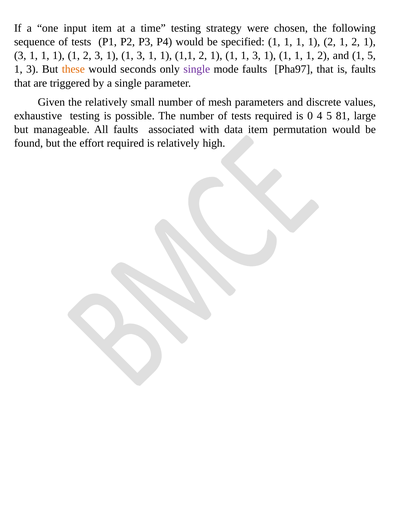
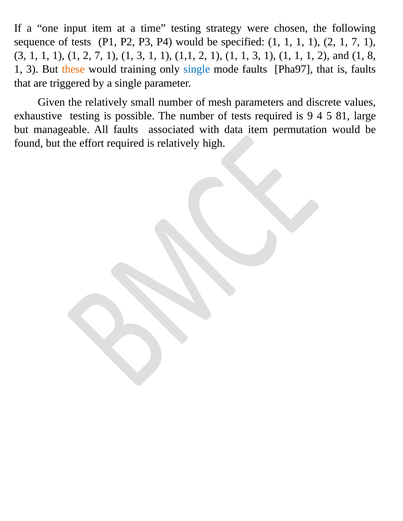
2 1 2: 2 -> 7
2 3: 3 -> 7
1 5: 5 -> 8
seconds: seconds -> training
single at (197, 69) colour: purple -> blue
0: 0 -> 9
